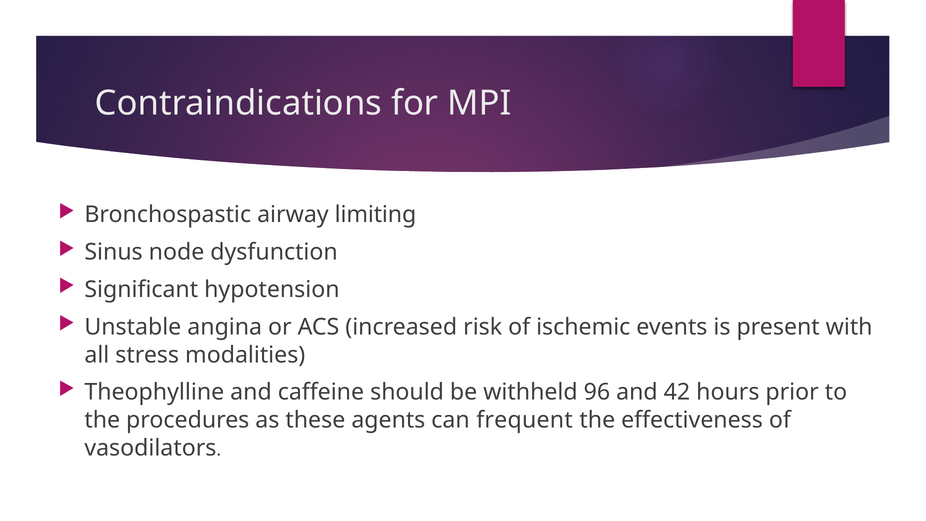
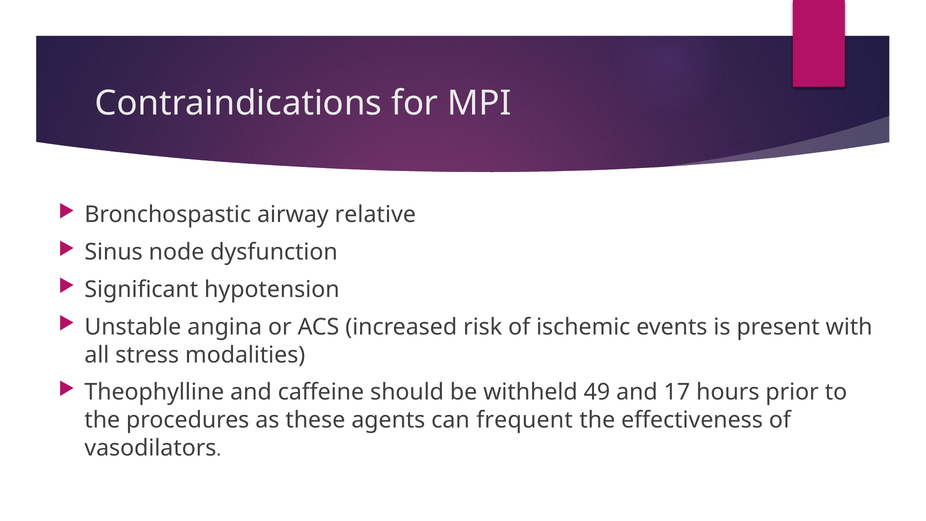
limiting: limiting -> relative
96: 96 -> 49
42: 42 -> 17
